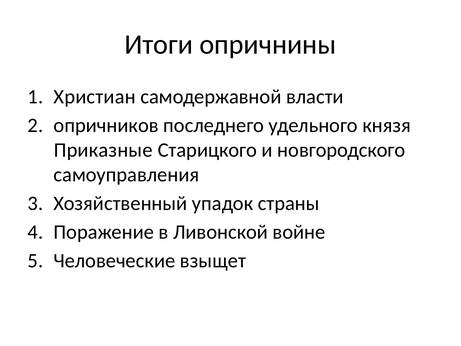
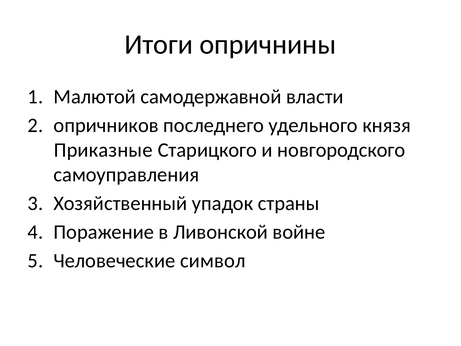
Христиан: Христиан -> Малютой
взыщет: взыщет -> символ
